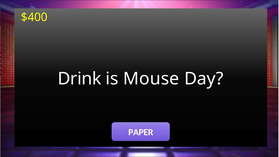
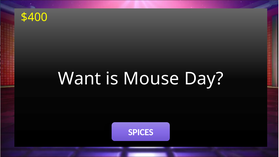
Drink: Drink -> Want
PAPER: PAPER -> SPICES
